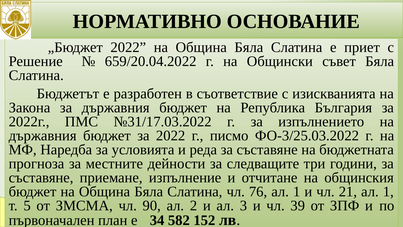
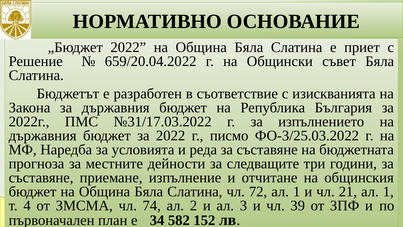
76: 76 -> 72
5: 5 -> 4
90: 90 -> 74
